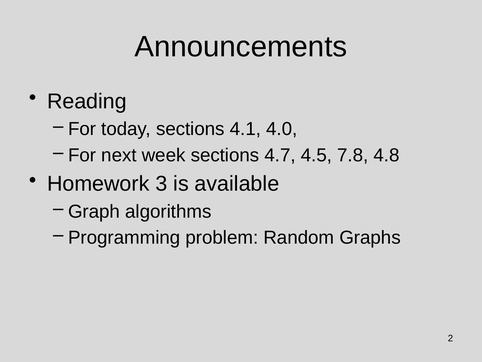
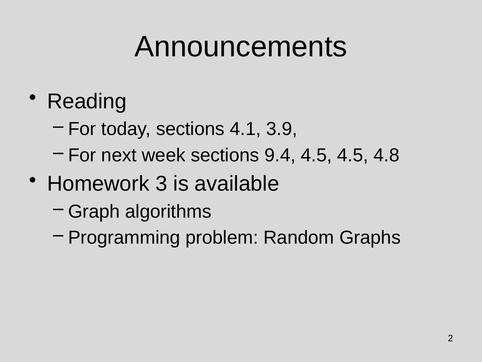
4.0: 4.0 -> 3.9
4.7: 4.7 -> 9.4
4.5 7.8: 7.8 -> 4.5
